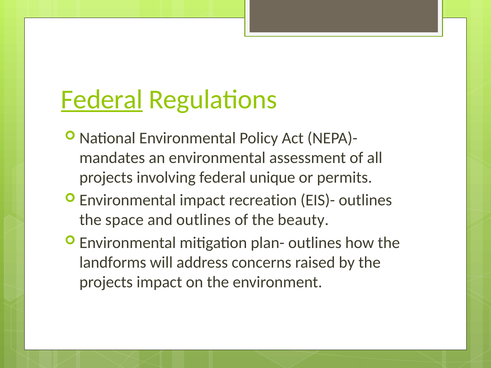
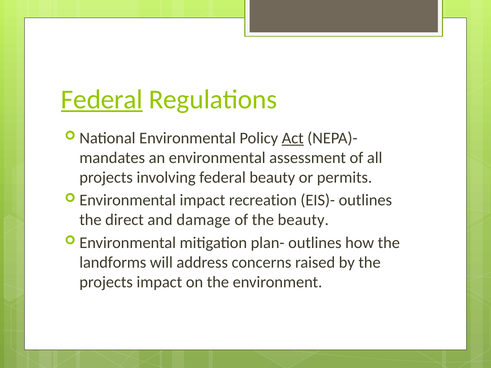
Act underline: none -> present
federal unique: unique -> beauty
space: space -> direct
and outlines: outlines -> damage
